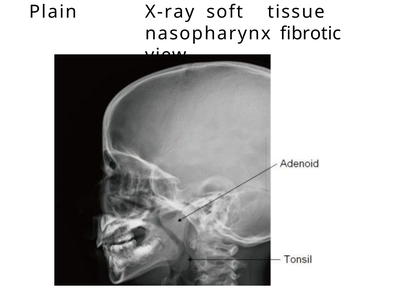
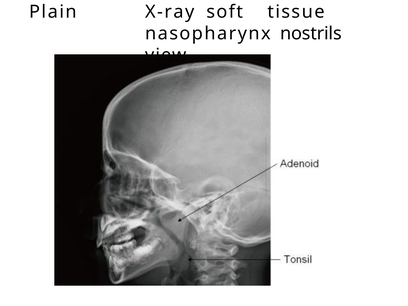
fibrotic: fibrotic -> nostrils
